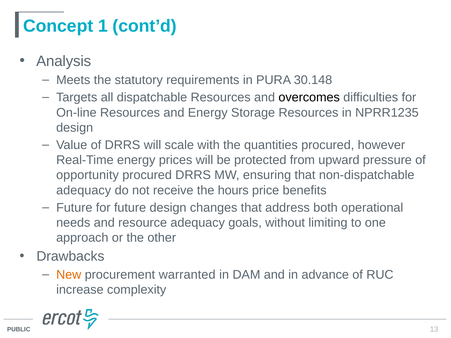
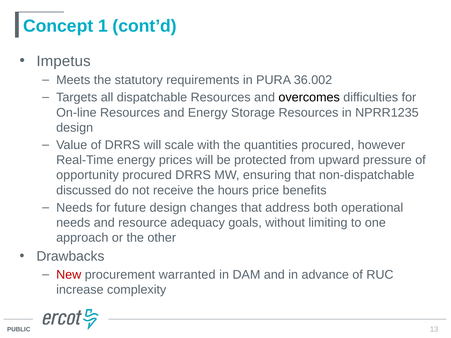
Analysis: Analysis -> Impetus
30.148: 30.148 -> 36.002
adequacy at (84, 190): adequacy -> discussed
Future at (74, 208): Future -> Needs
New colour: orange -> red
